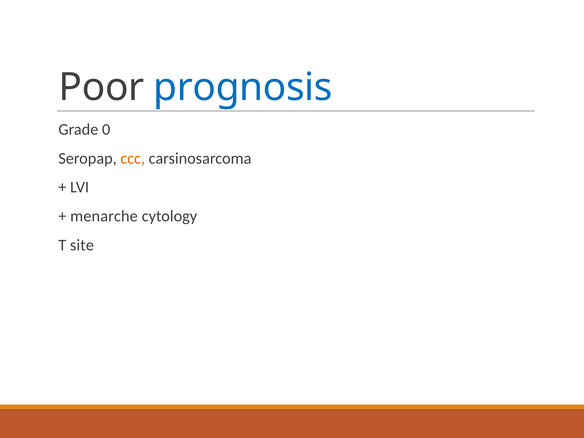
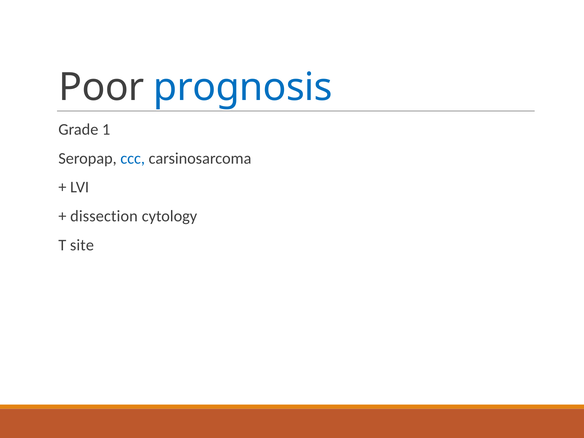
0: 0 -> 1
ccc colour: orange -> blue
menarche: menarche -> dissection
